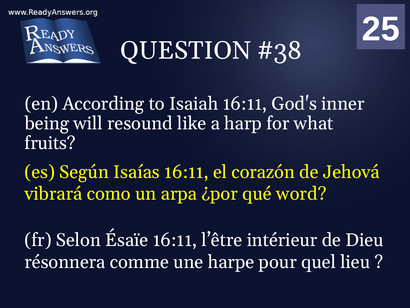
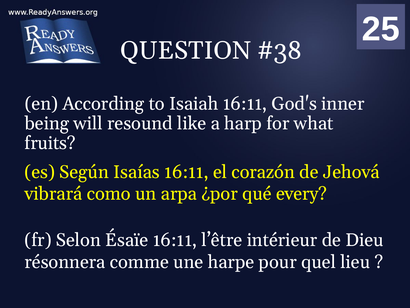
word: word -> every
